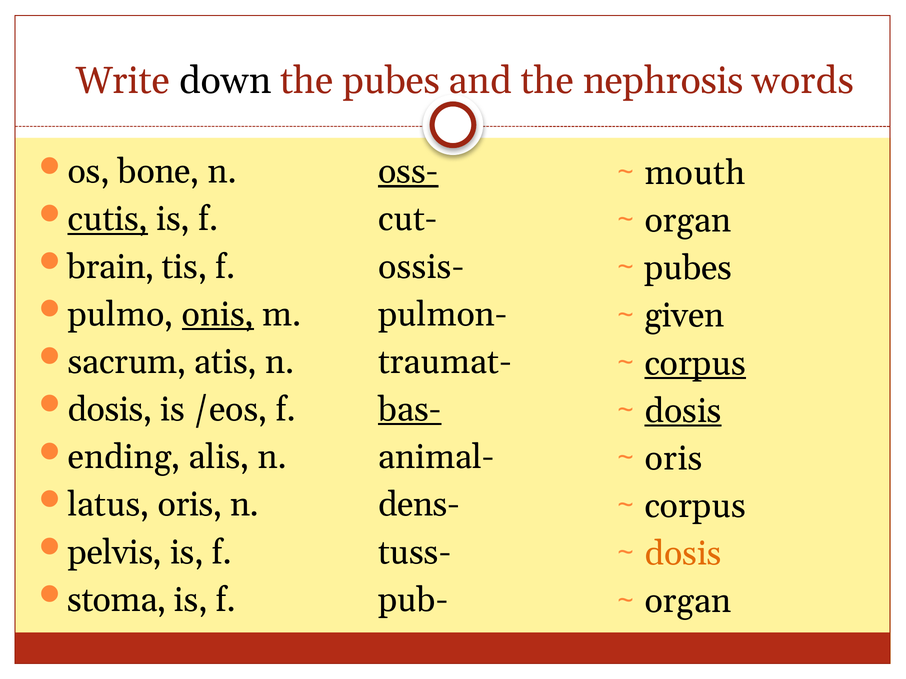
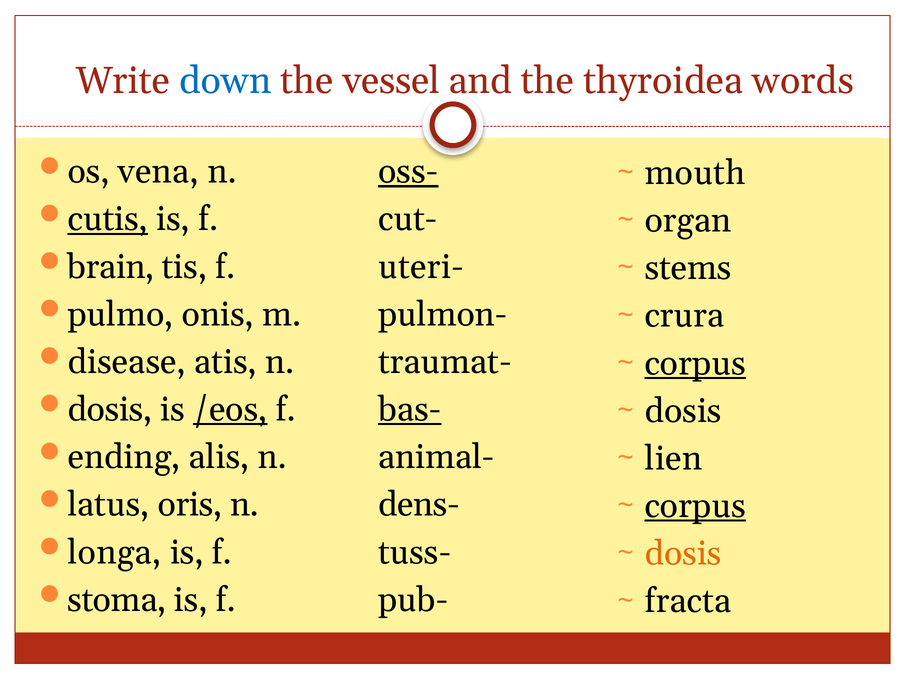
down colour: black -> blue
the pubes: pubes -> vessel
nephrosis: nephrosis -> thyroidea
bone: bone -> vena
ossis-: ossis- -> uteri-
pubes at (688, 268): pubes -> stems
onis underline: present -> none
given: given -> crura
sacrum: sacrum -> disease
/eos underline: none -> present
dosis at (683, 411) underline: present -> none
oris at (674, 459): oris -> lien
corpus at (695, 506) underline: none -> present
pelvis: pelvis -> longa
organ at (688, 602): organ -> fracta
